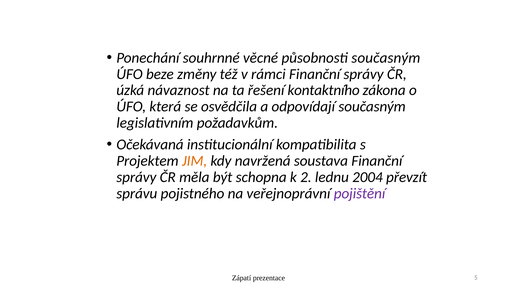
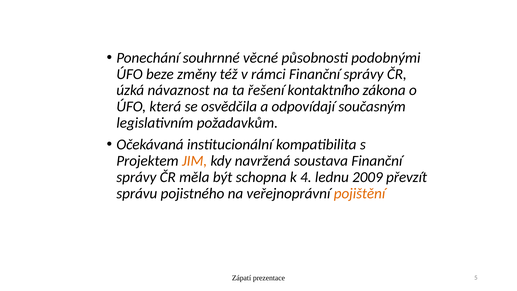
působnosti současným: současným -> podobnými
2: 2 -> 4
2004: 2004 -> 2009
pojištění colour: purple -> orange
